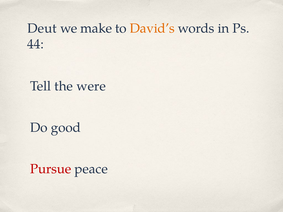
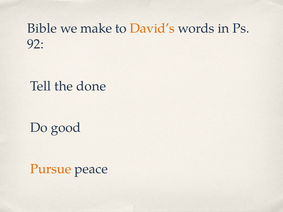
Deut: Deut -> Bible
44: 44 -> 92
were: were -> done
Pursue colour: red -> orange
